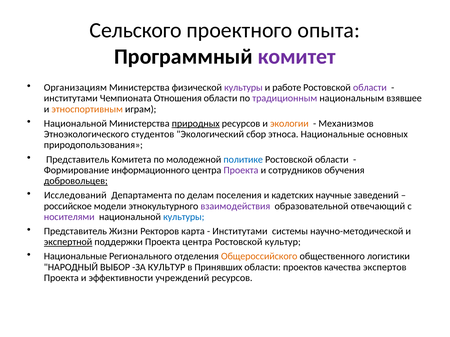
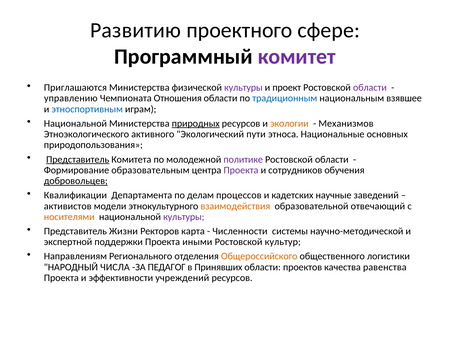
Сельского: Сельского -> Развитию
опыта: опыта -> сфере
Организациям: Организациям -> Приглашаются
работе: работе -> проект
институтами at (71, 98): институтами -> управлению
традиционным colour: purple -> blue
этноспортивным colour: orange -> blue
студентов: студентов -> активного
сбор: сбор -> пути
Представитель at (78, 160) underline: none -> present
политике colour: blue -> purple
информационного: информационного -> образовательным
Исследований: Исследований -> Квалификации
поселения: поселения -> процессов
российское: российское -> активистов
взаимодействия colour: purple -> orange
носителями colour: purple -> orange
культуры at (184, 217) colour: blue -> purple
Институтами at (240, 232): Институтами -> Численности
экспертной underline: present -> none
Проекта центра: центра -> иными
Национальные at (75, 257): Национальные -> Направлениям
ВЫБОР: ВЫБОР -> ЧИСЛА
ЗА КУЛЬТУР: КУЛЬТУР -> ПЕДАГОГ
экспертов: экспертов -> равенства
